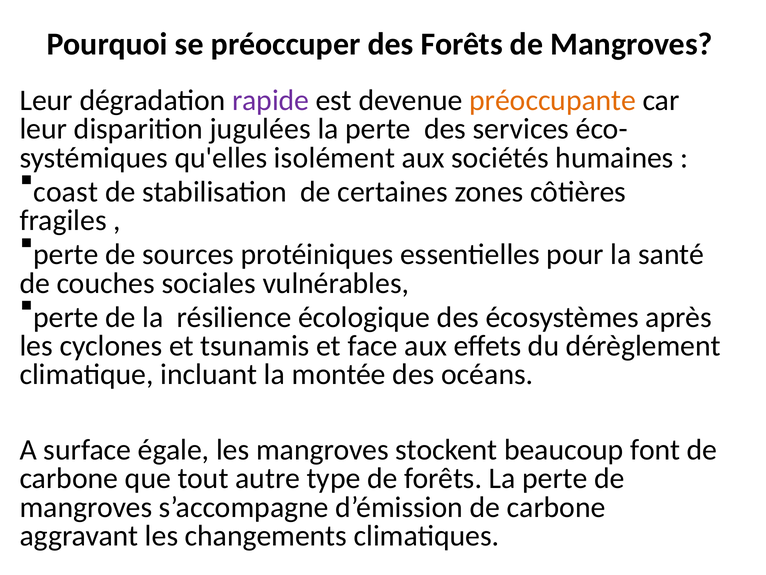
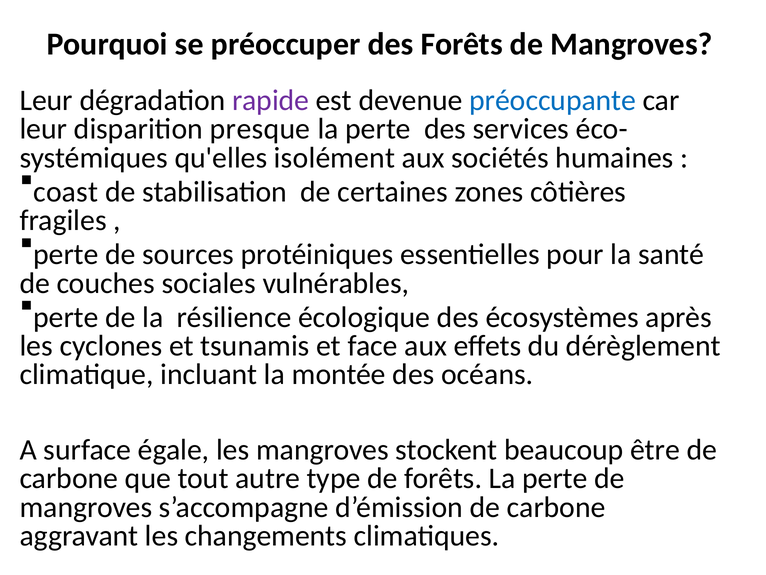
préoccupante colour: orange -> blue
jugulées: jugulées -> presque
font: font -> être
